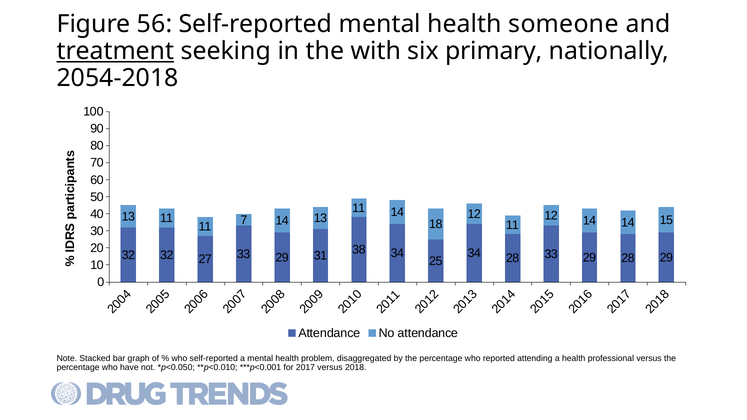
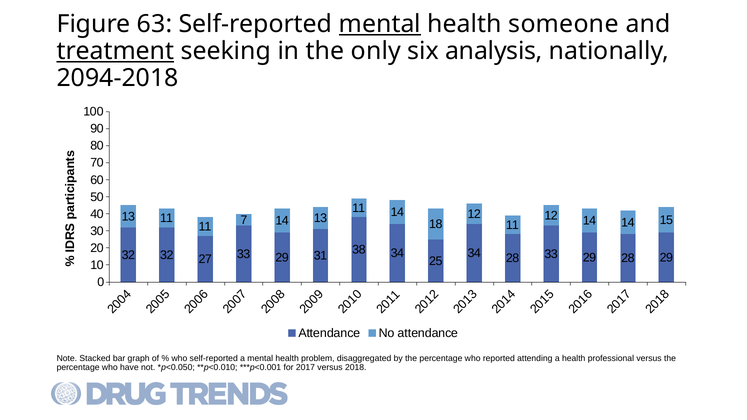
56: 56 -> 63
mental at (380, 24) underline: none -> present
with: with -> only
primary: primary -> analysis
2054-2018: 2054-2018 -> 2094-2018
